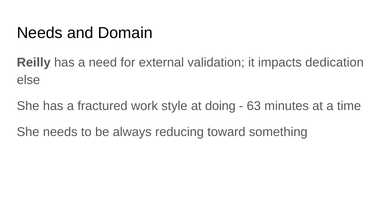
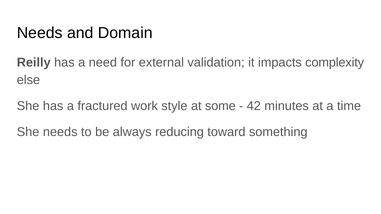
dedication: dedication -> complexity
doing: doing -> some
63: 63 -> 42
